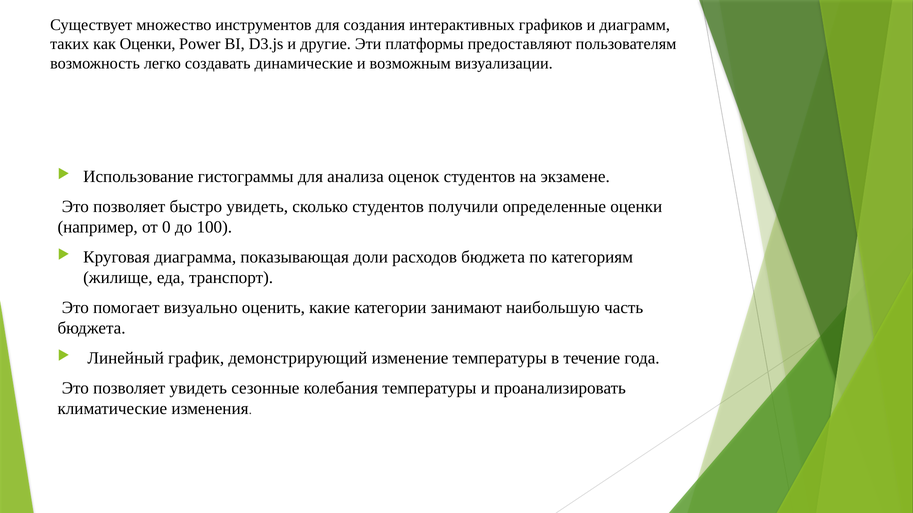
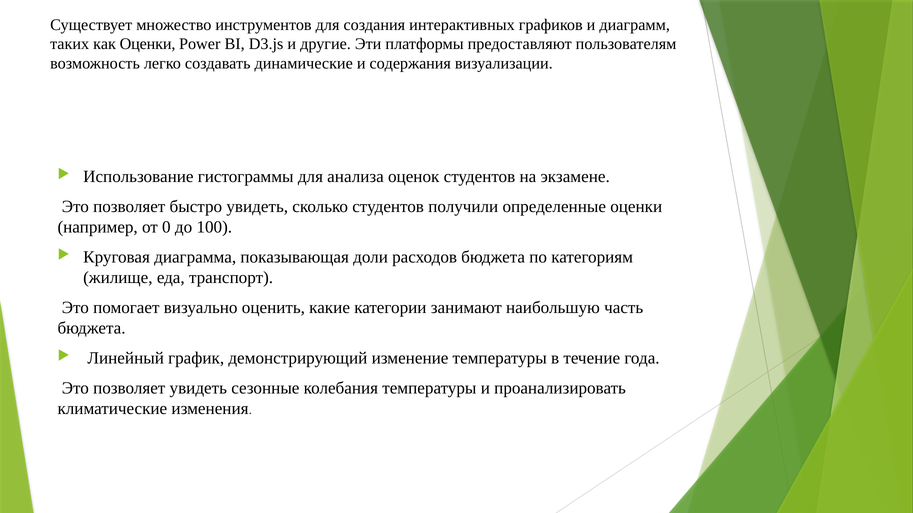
возможным: возможным -> содержания
